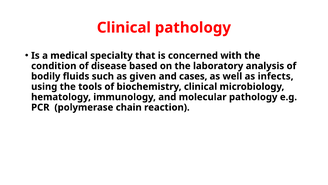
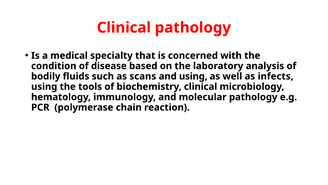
given: given -> scans
and cases: cases -> using
